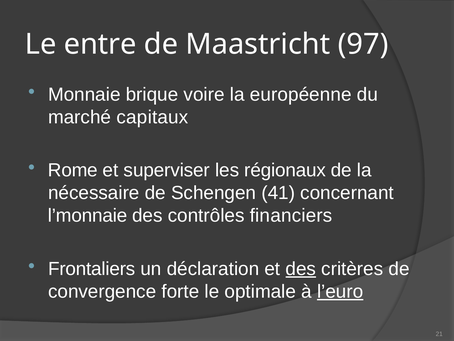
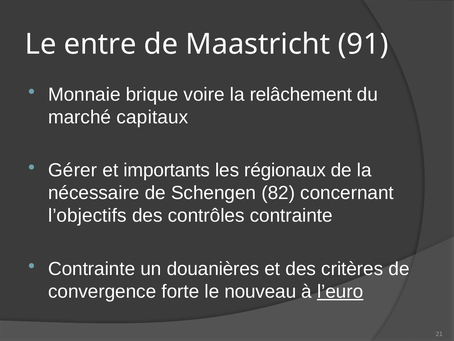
97: 97 -> 91
européenne: européenne -> relâchement
Rome: Rome -> Gérer
superviser: superviser -> importants
41: 41 -> 82
l’monnaie: l’monnaie -> l’objectifs
contrôles financiers: financiers -> contrainte
Frontaliers at (92, 268): Frontaliers -> Contrainte
déclaration: déclaration -> douanières
des at (301, 268) underline: present -> none
optimale: optimale -> nouveau
